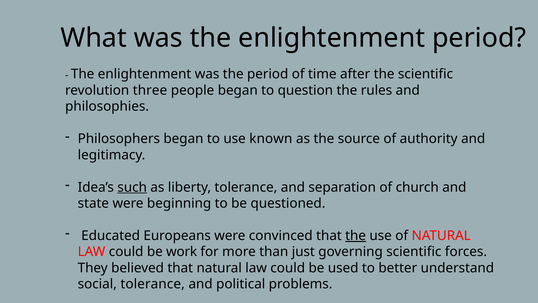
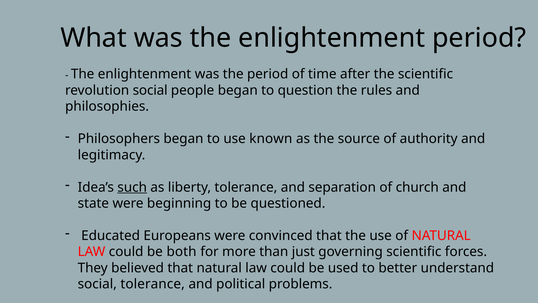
revolution three: three -> social
the at (356, 235) underline: present -> none
work: work -> both
